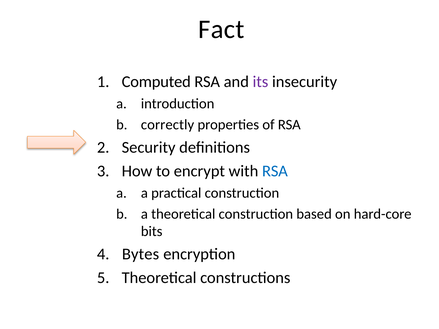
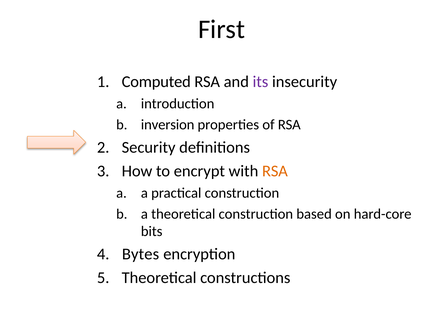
Fact: Fact -> First
correctly: correctly -> inversion
RSA at (275, 171) colour: blue -> orange
